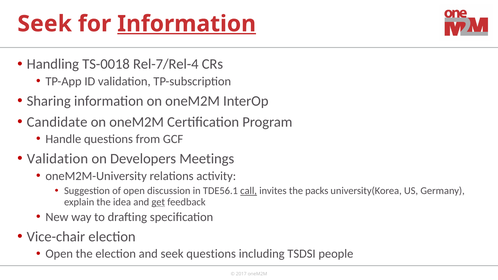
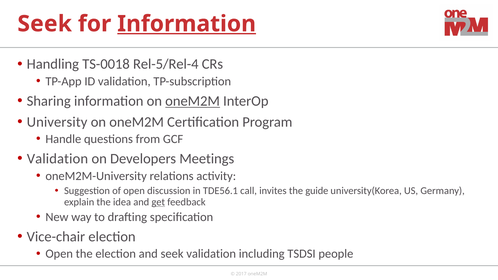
Rel-7/Rel-4: Rel-7/Rel-4 -> Rel-5/Rel-4
oneM2M at (193, 101) underline: none -> present
Candidate: Candidate -> University
call underline: present -> none
packs: packs -> guide
seek questions: questions -> validation
